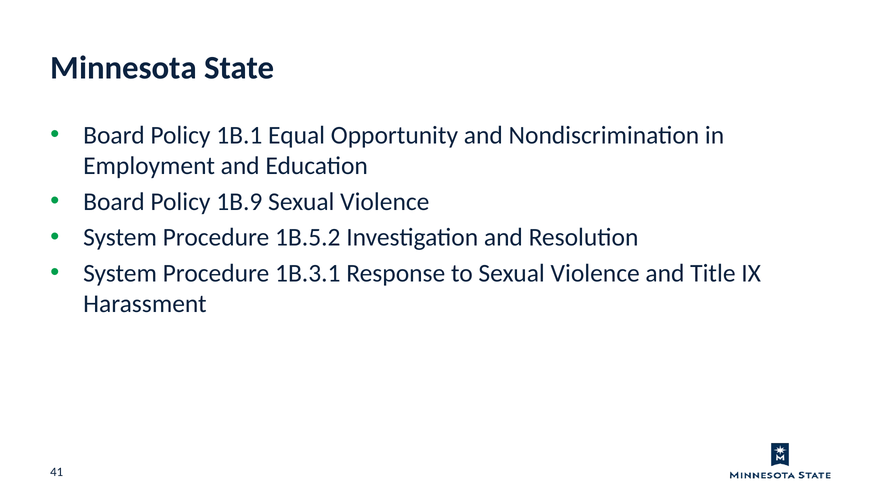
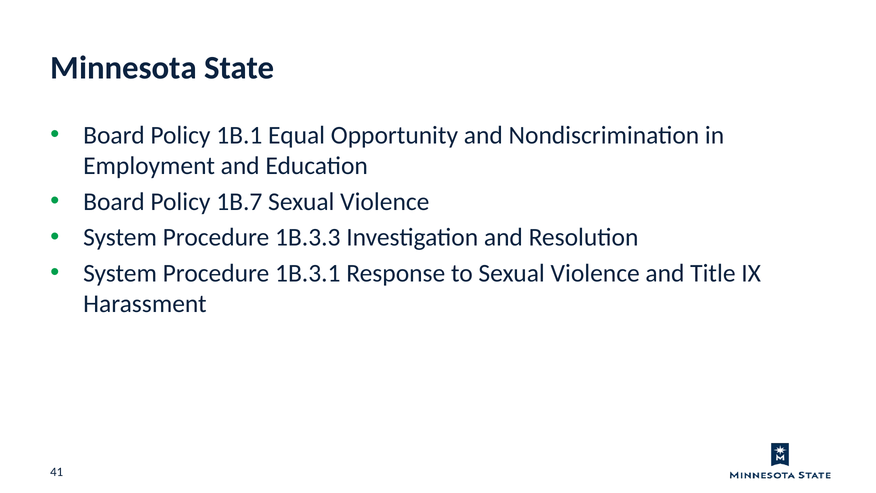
1B.9: 1B.9 -> 1B.7
1B.5.2: 1B.5.2 -> 1B.3.3
